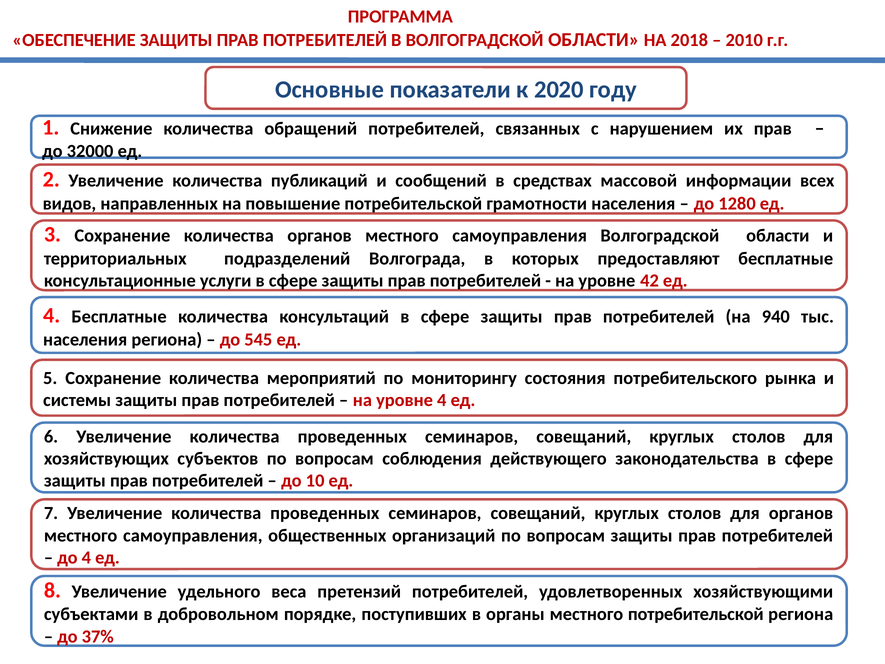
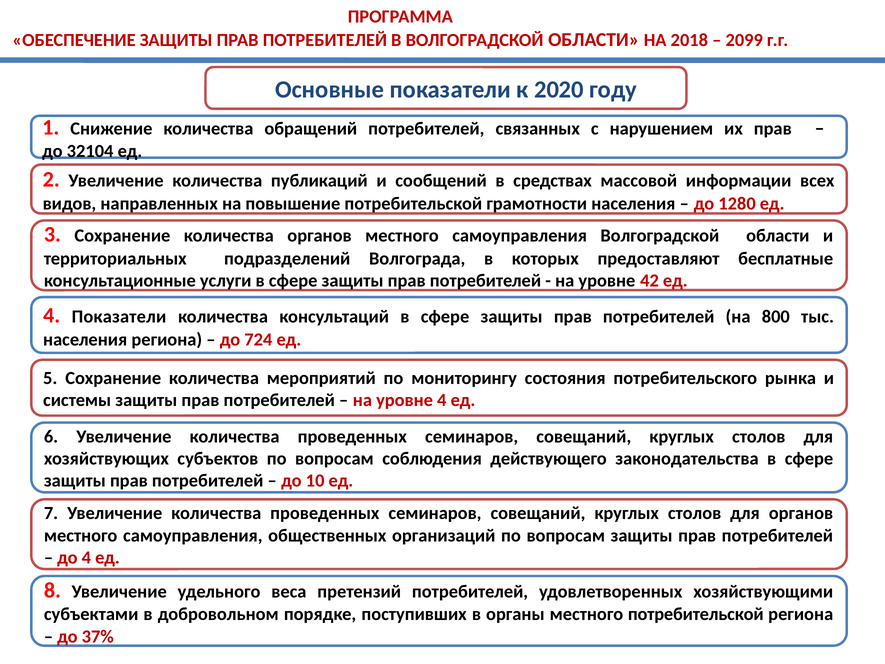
2010: 2010 -> 2099
32000: 32000 -> 32104
4 Бесплатные: Бесплатные -> Показатели
940: 940 -> 800
545: 545 -> 724
